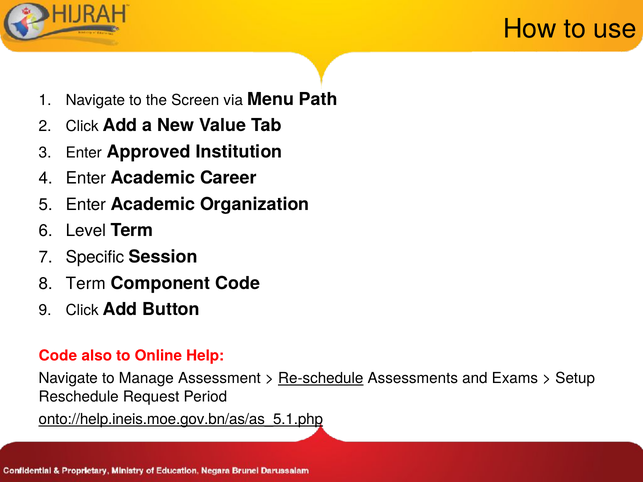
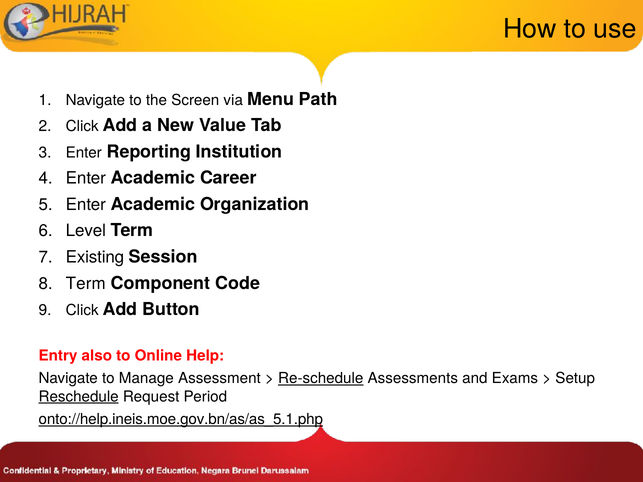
Approved: Approved -> Reporting
Specific: Specific -> Existing
Code at (58, 356): Code -> Entry
Reschedule underline: none -> present
